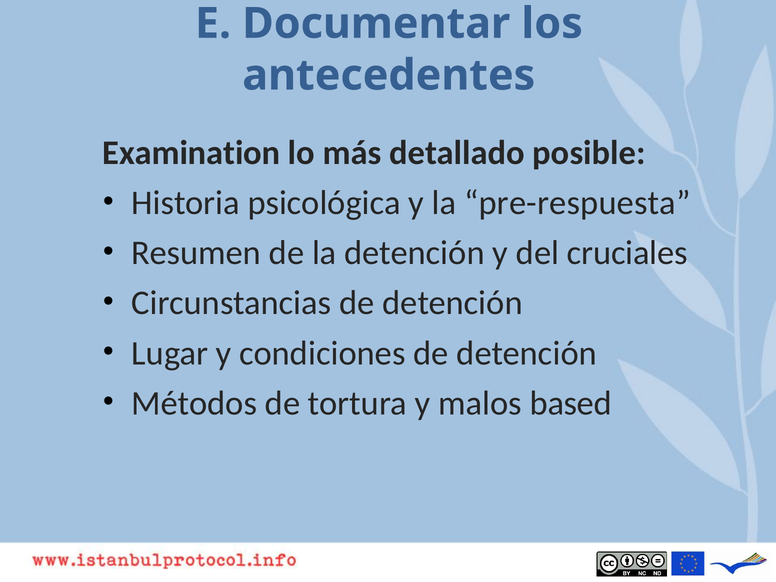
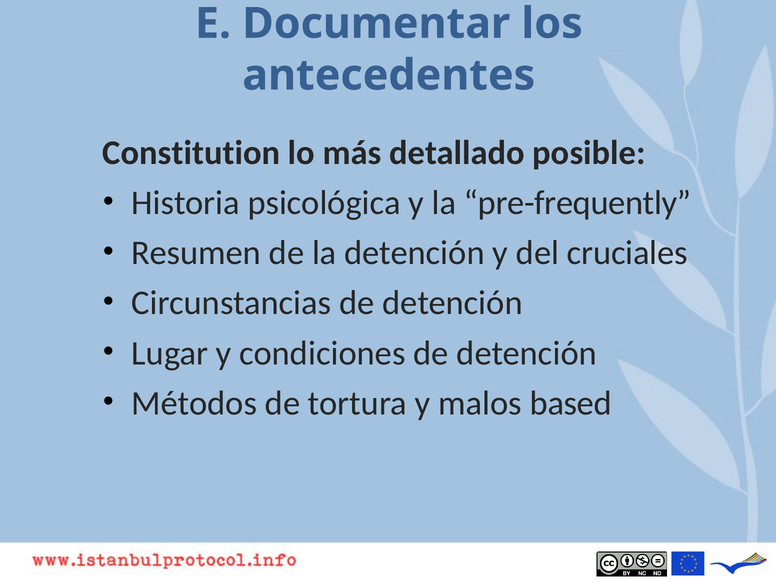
Examination: Examination -> Constitution
pre-respuesta: pre-respuesta -> pre-frequently
